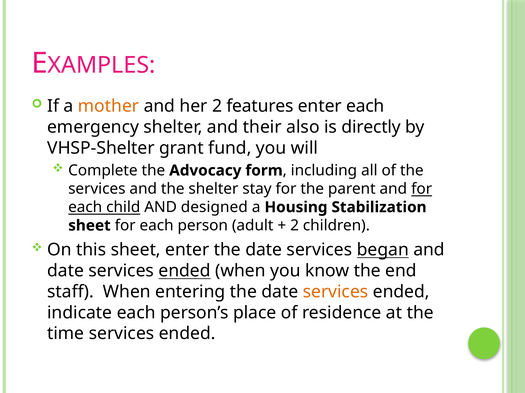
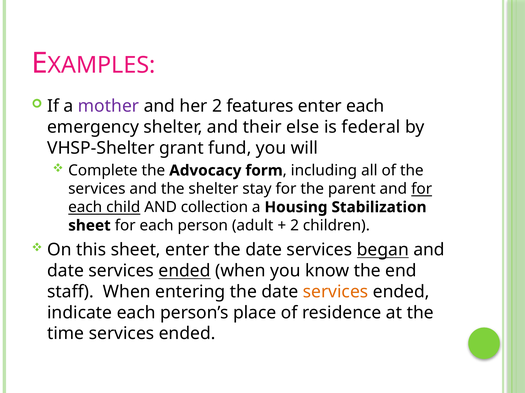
mother colour: orange -> purple
also: also -> else
directly: directly -> federal
designed: designed -> collection
